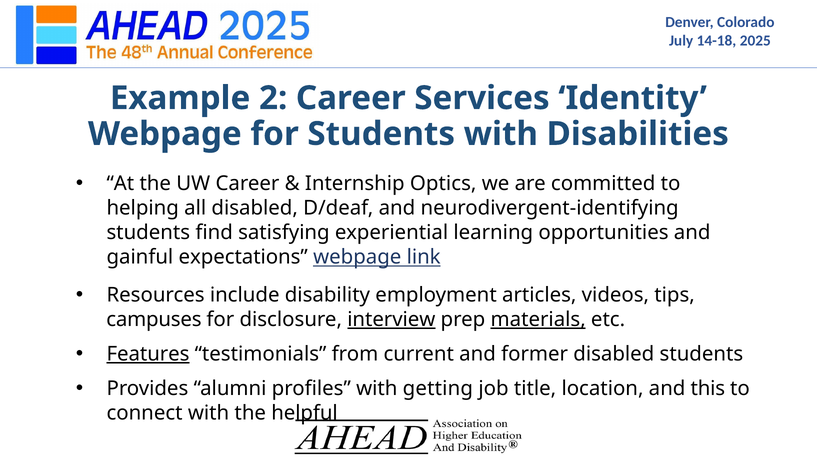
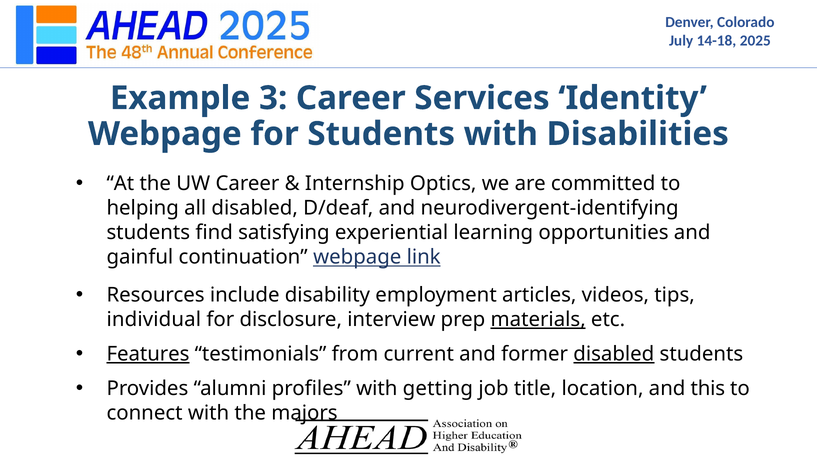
2: 2 -> 3
expectations: expectations -> continuation
campuses: campuses -> individual
interview underline: present -> none
disabled at (614, 355) underline: none -> present
helpful: helpful -> majors
